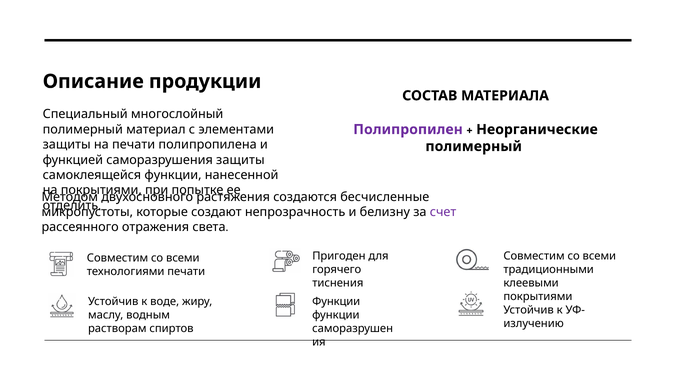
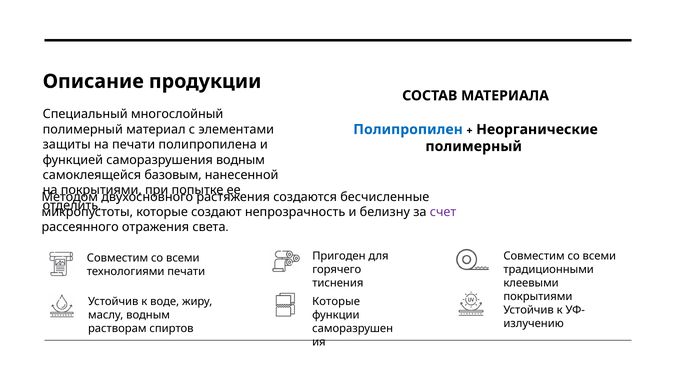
Полипропилен colour: purple -> blue
саморазрушения защиты: защиты -> водным
самоклеящейся функции: функции -> базовым
Функции at (336, 302): Функции -> Которые
